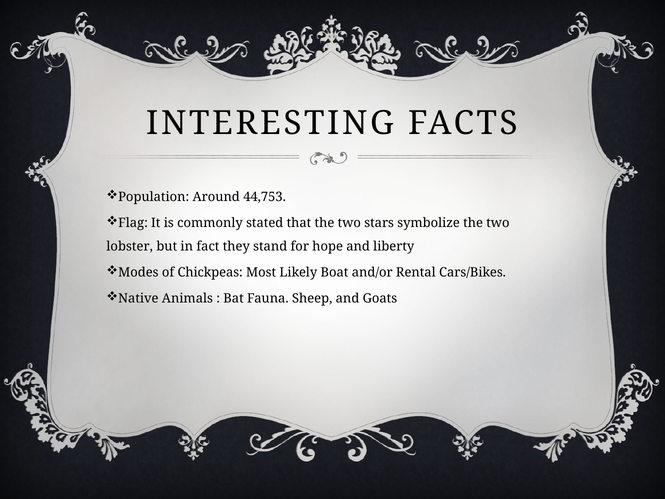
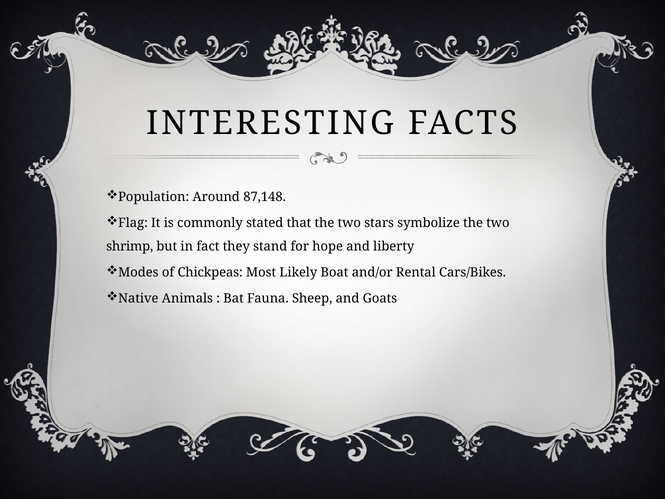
44,753: 44,753 -> 87,148
lobster: lobster -> shrimp
